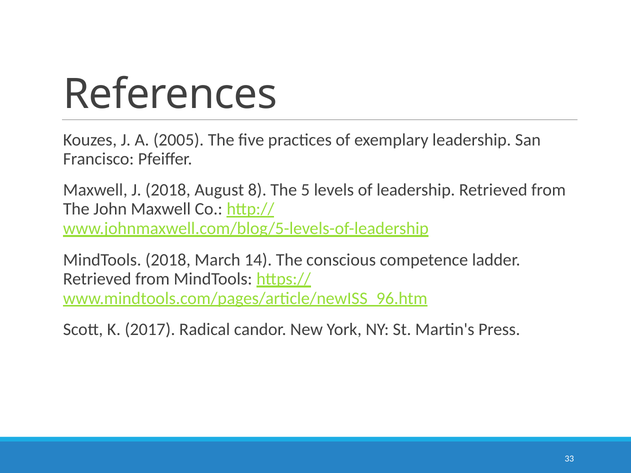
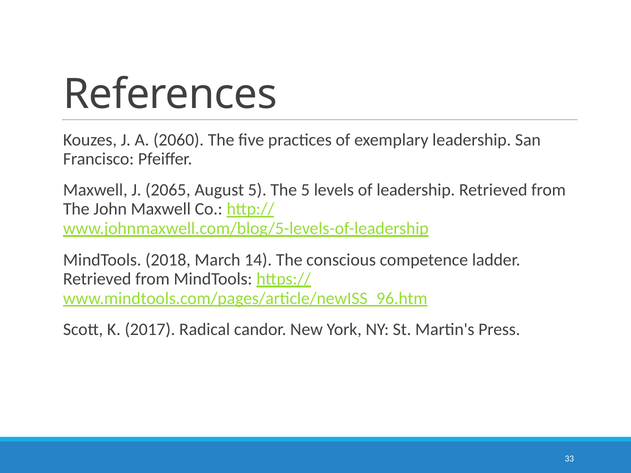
2005: 2005 -> 2060
J 2018: 2018 -> 2065
August 8: 8 -> 5
